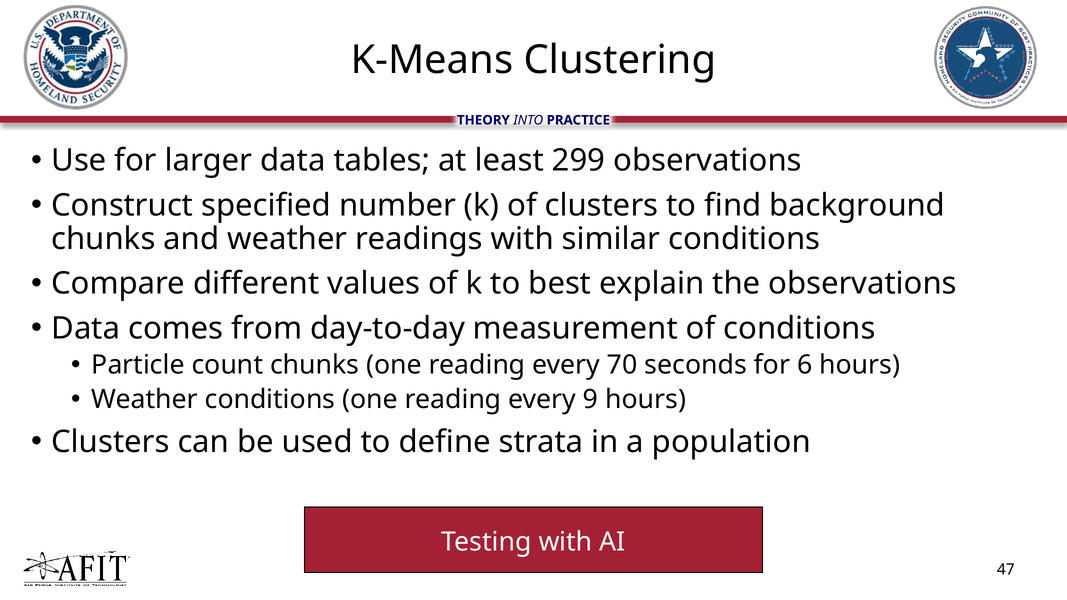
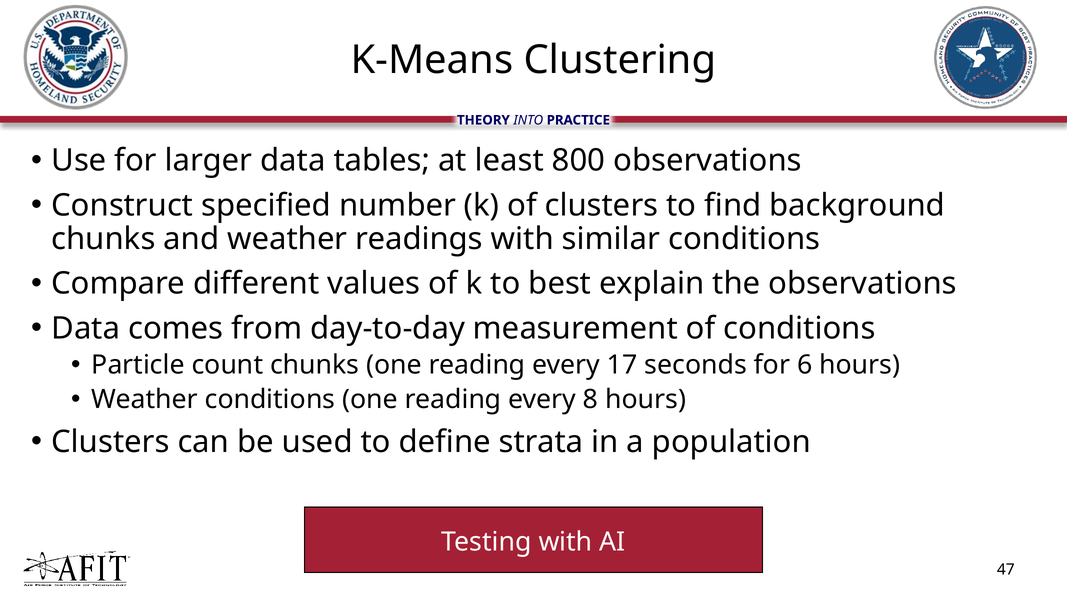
299: 299 -> 800
70: 70 -> 17
9: 9 -> 8
